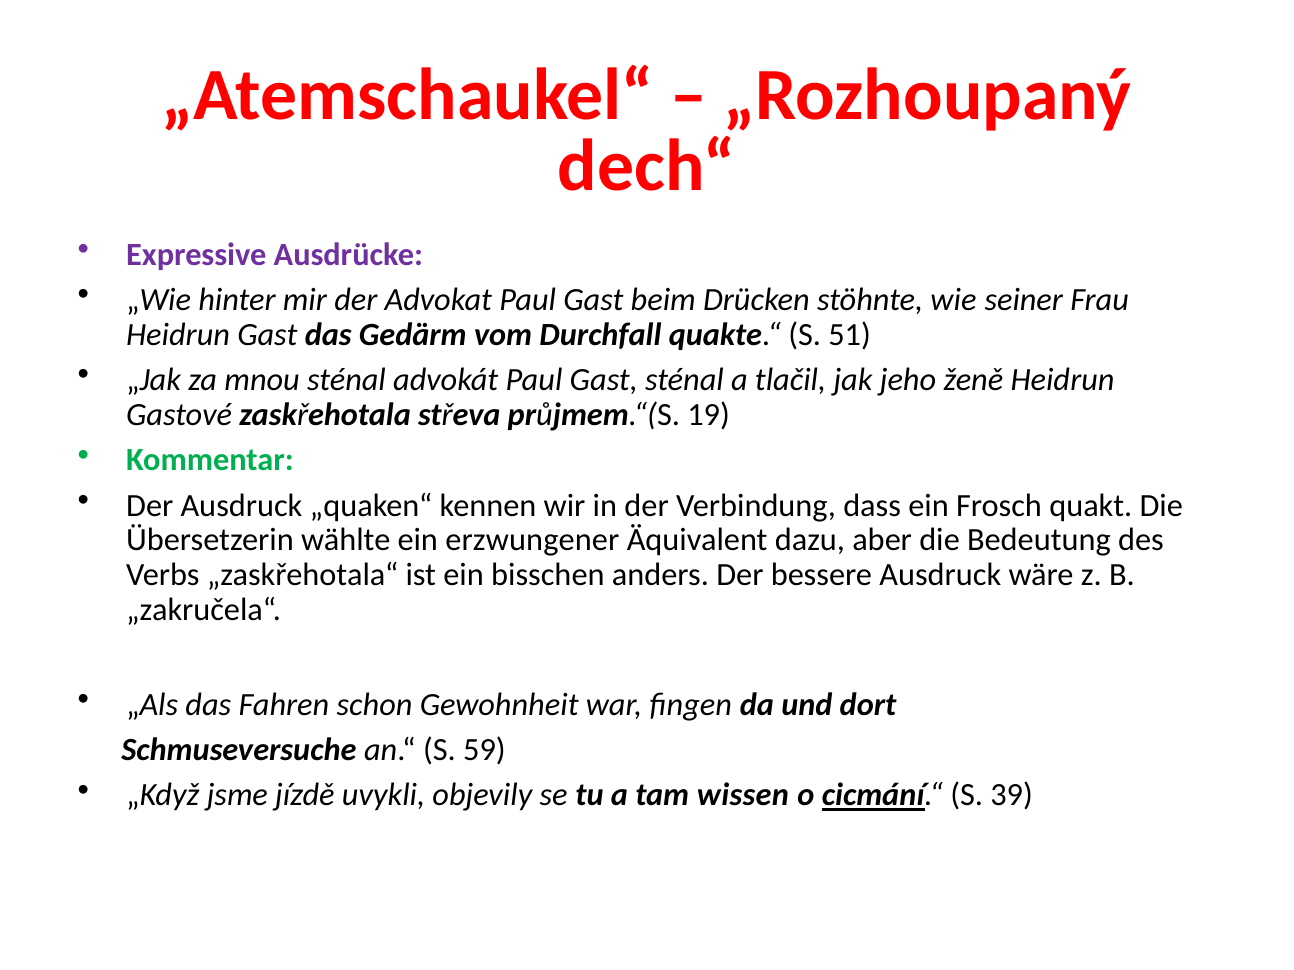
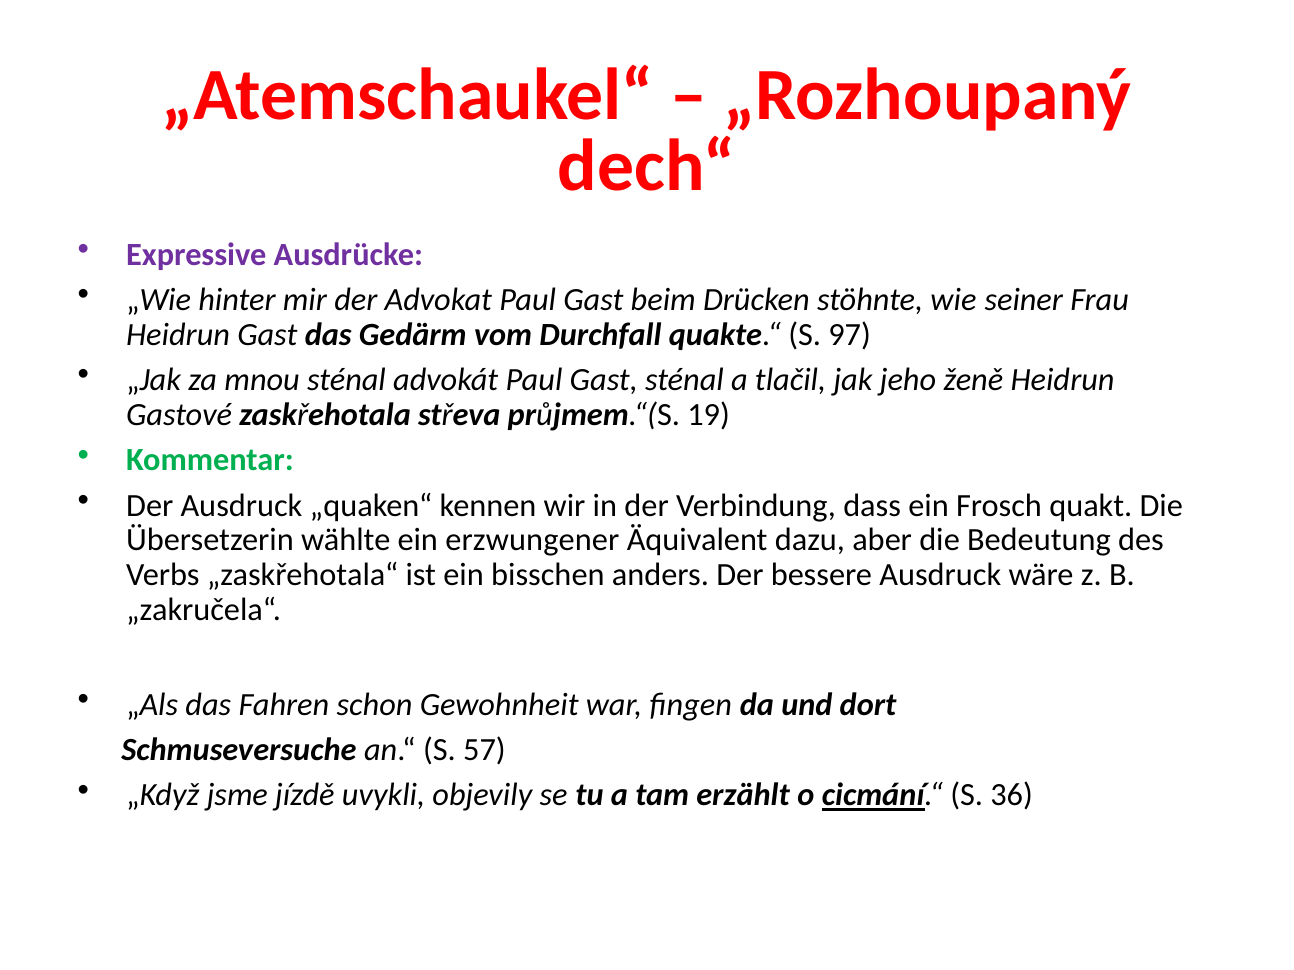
51: 51 -> 97
59: 59 -> 57
wissen: wissen -> erzählt
39: 39 -> 36
